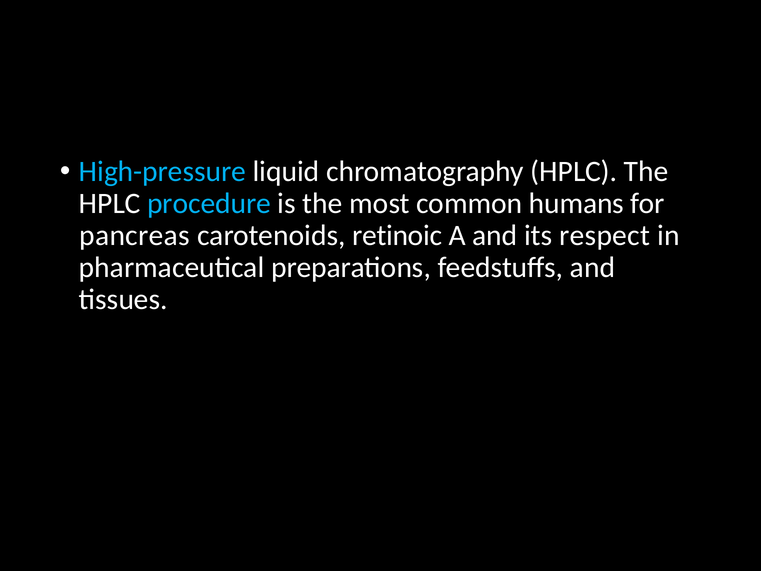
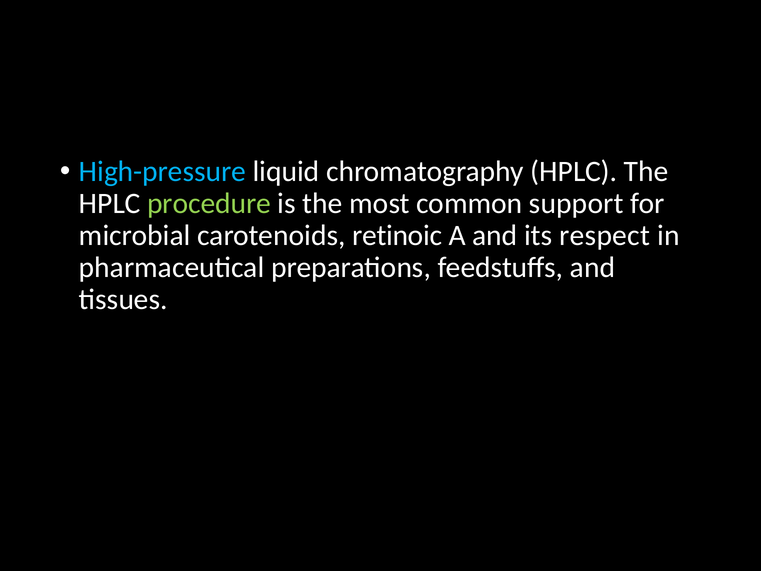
procedure colour: light blue -> light green
humans: humans -> support
pancreas: pancreas -> microbial
